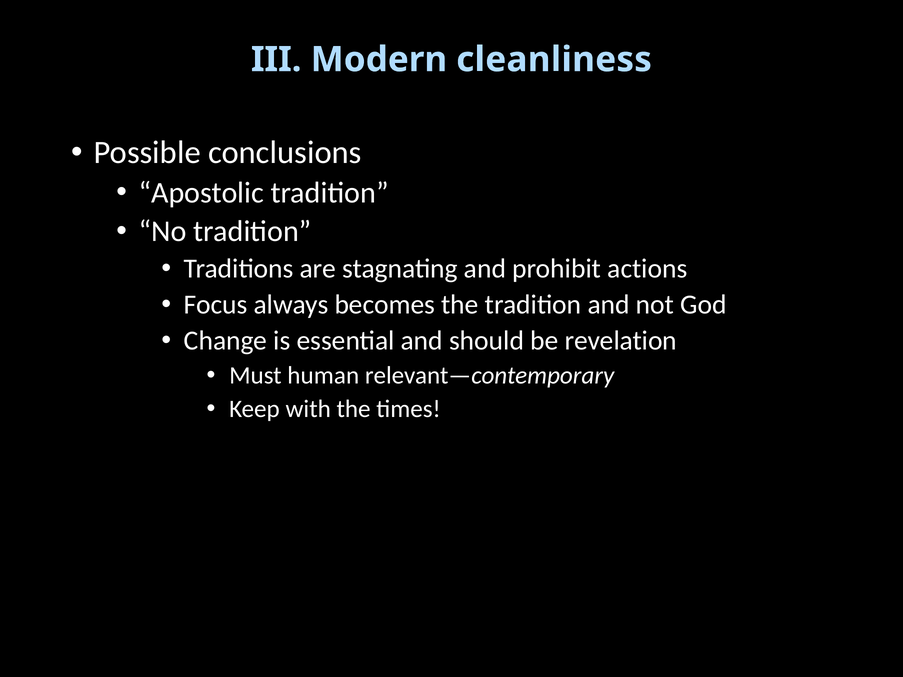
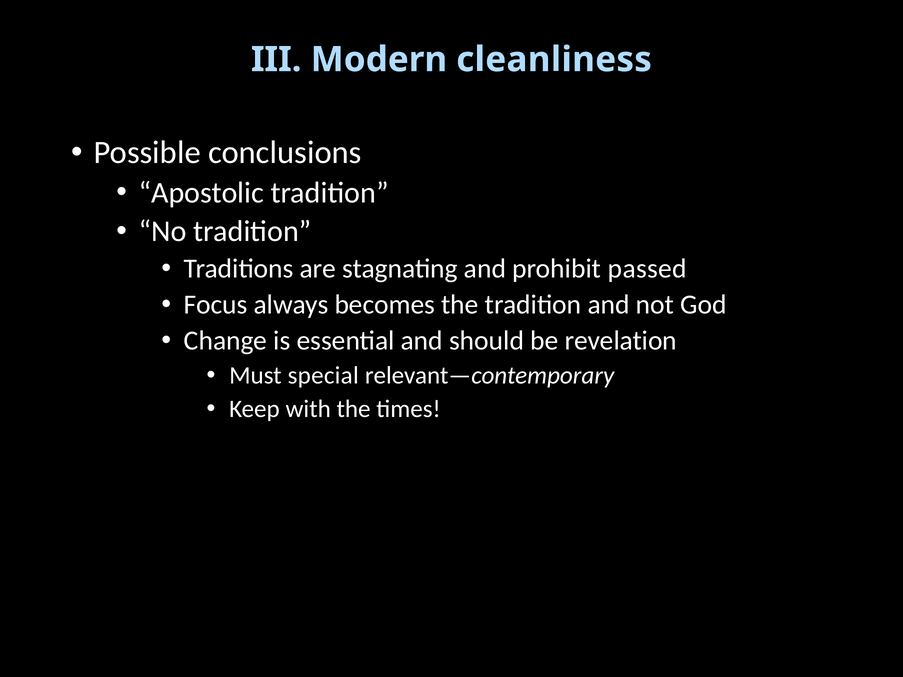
actions: actions -> passed
human: human -> special
